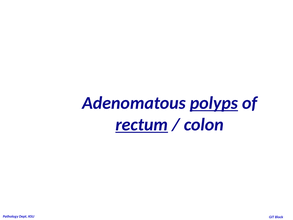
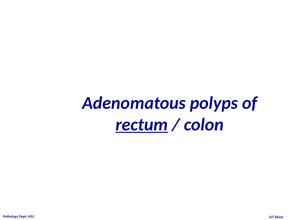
polyps underline: present -> none
